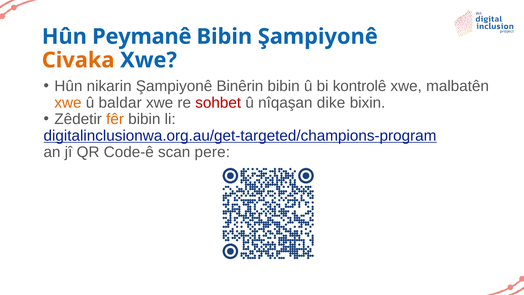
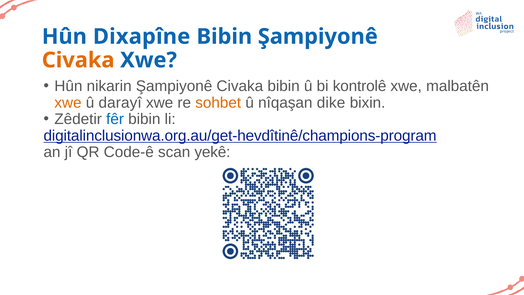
Peymanê: Peymanê -> Dixapîne
Binêrin at (240, 86): Binêrin -> Civaka
baldar: baldar -> darayî
sohbet colour: red -> orange
fêr colour: orange -> blue
digitalinclusionwa.org.au/get-targeted/champions-program: digitalinclusionwa.org.au/get-targeted/champions-program -> digitalinclusionwa.org.au/get-hevdîtinê/champions-program
pere: pere -> yekê
